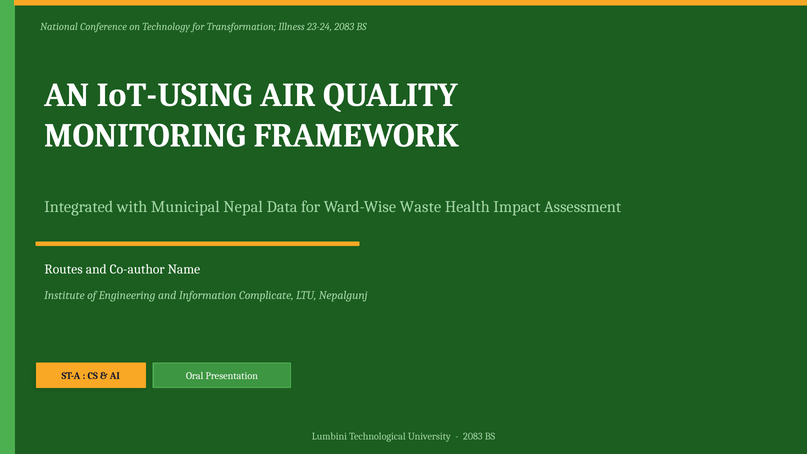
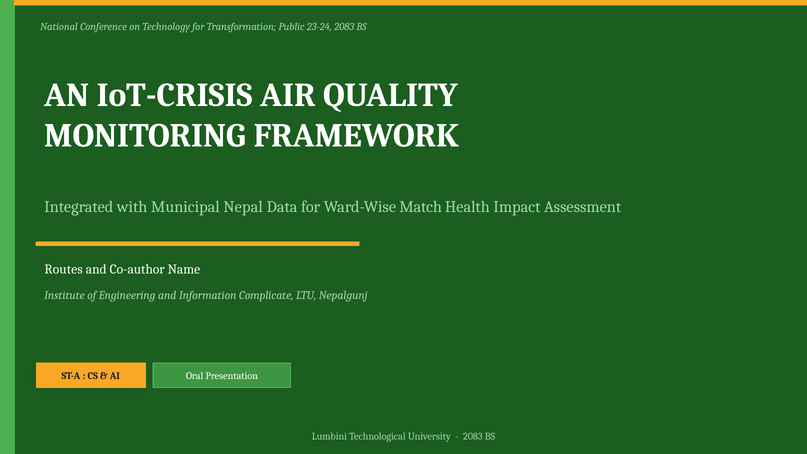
Illness: Illness -> Public
IoT-USING: IoT-USING -> IoT-CRISIS
Waste: Waste -> Match
